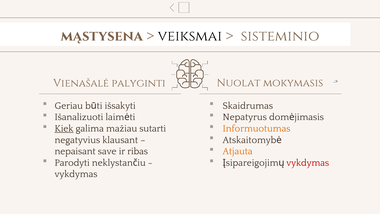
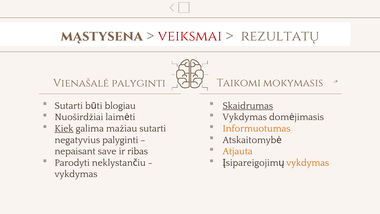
veiksmai colour: black -> red
sisteminio: sisteminio -> rezultatų
Nuolat: Nuolat -> Taikomi
Geriau at (69, 106): Geriau -> Sutarti
išsakyti: išsakyti -> blogiau
Skaidrumas underline: none -> present
Išanalizuoti: Išanalizuoti -> Nuoširdžiai
Nepatyrus at (245, 117): Nepatyrus -> Vykdymas
negatyvius klausant: klausant -> palyginti
vykdymas at (308, 163) colour: red -> orange
